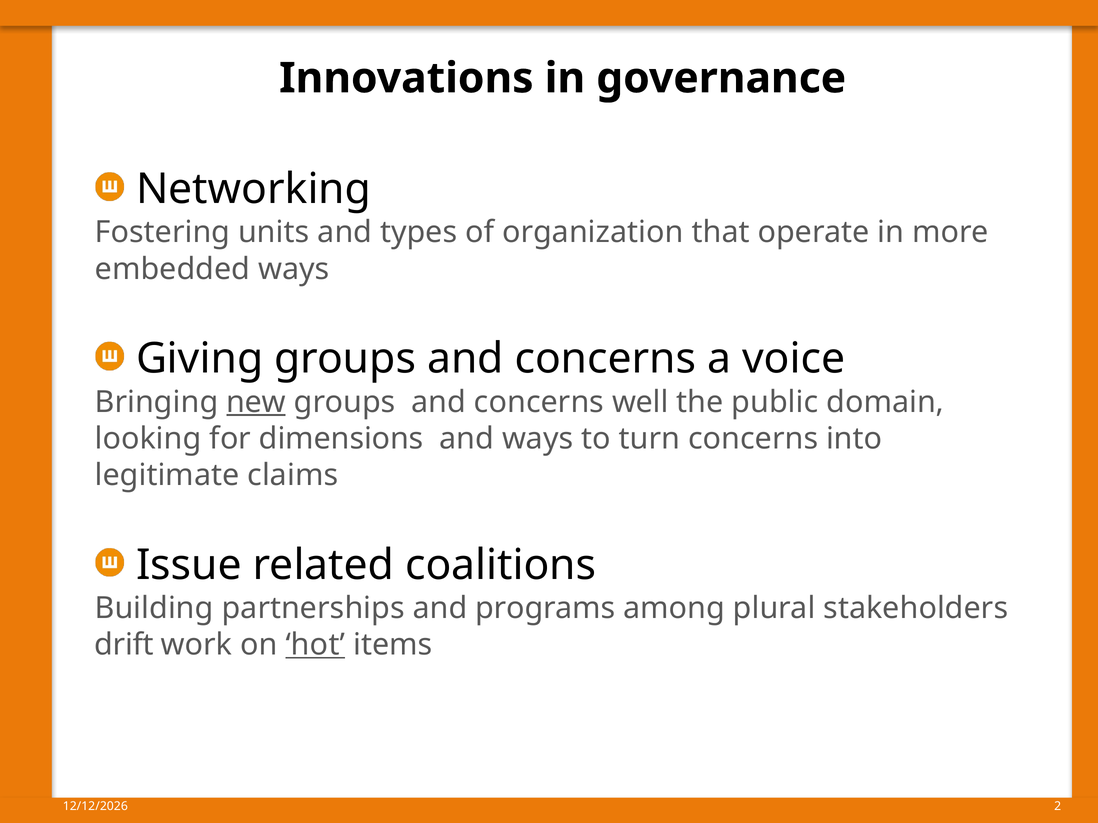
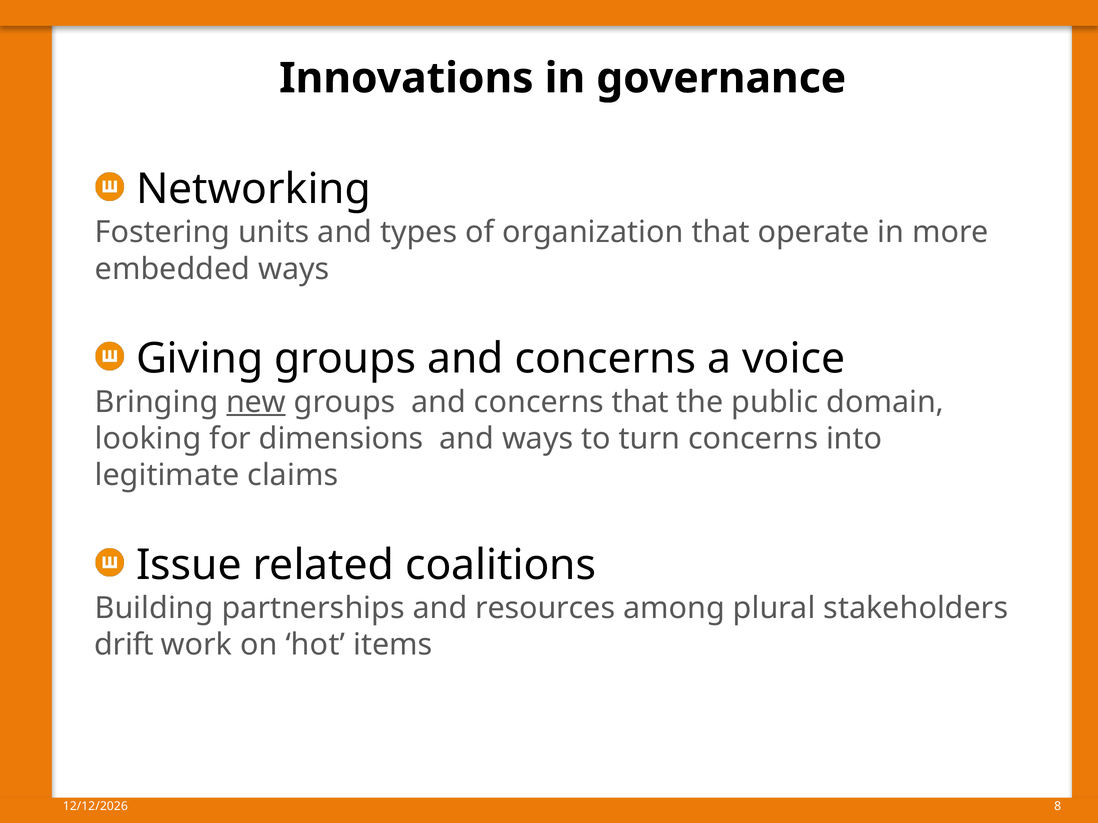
concerns well: well -> that
programs: programs -> resources
hot underline: present -> none
2: 2 -> 8
